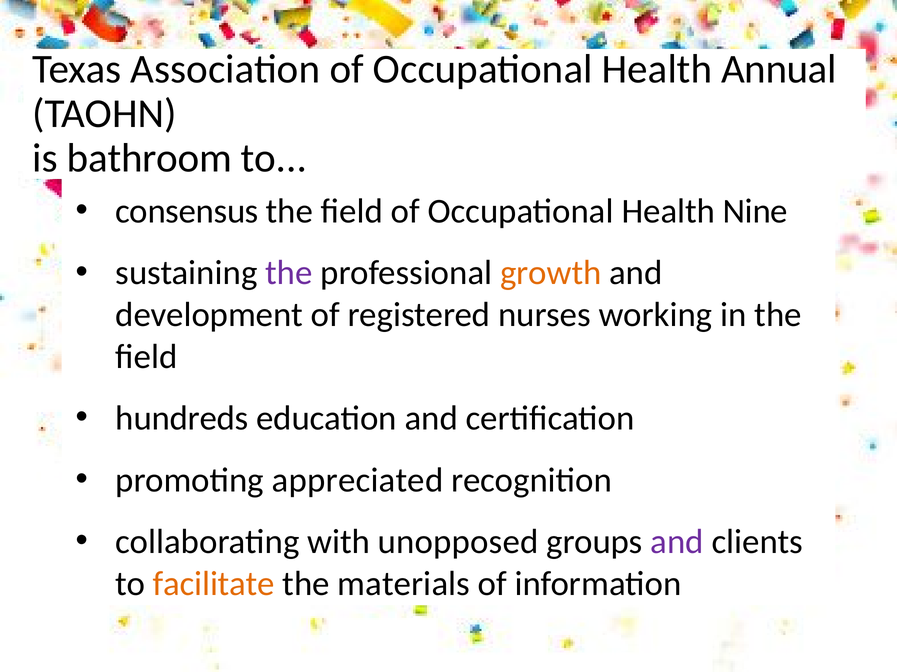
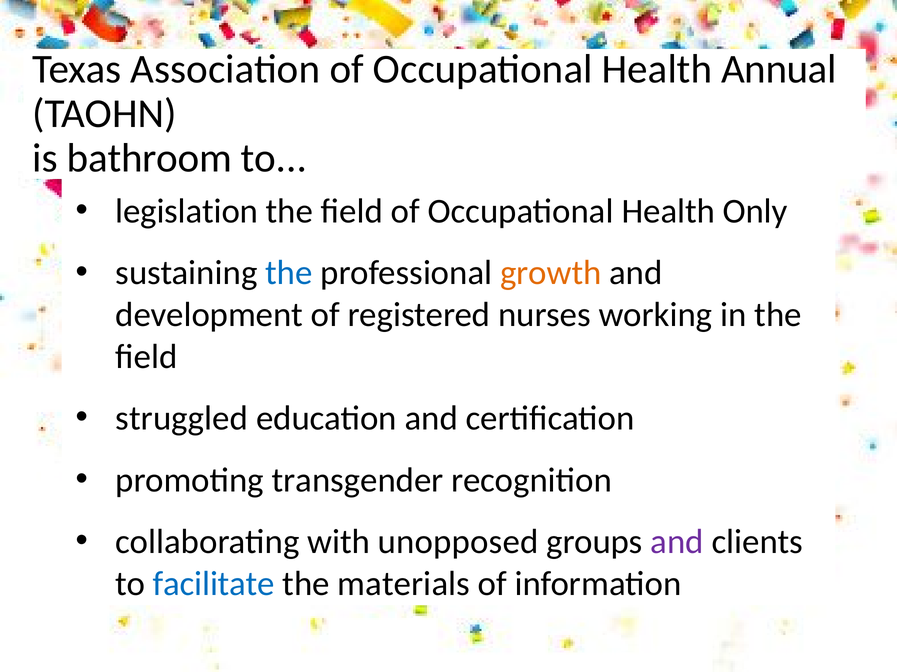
consensus: consensus -> legislation
Nine: Nine -> Only
the at (289, 273) colour: purple -> blue
hundreds: hundreds -> struggled
appreciated: appreciated -> transgender
facilitate colour: orange -> blue
